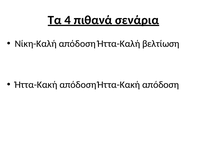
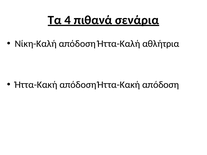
βελτίωση: βελτίωση -> αθλήτρια
